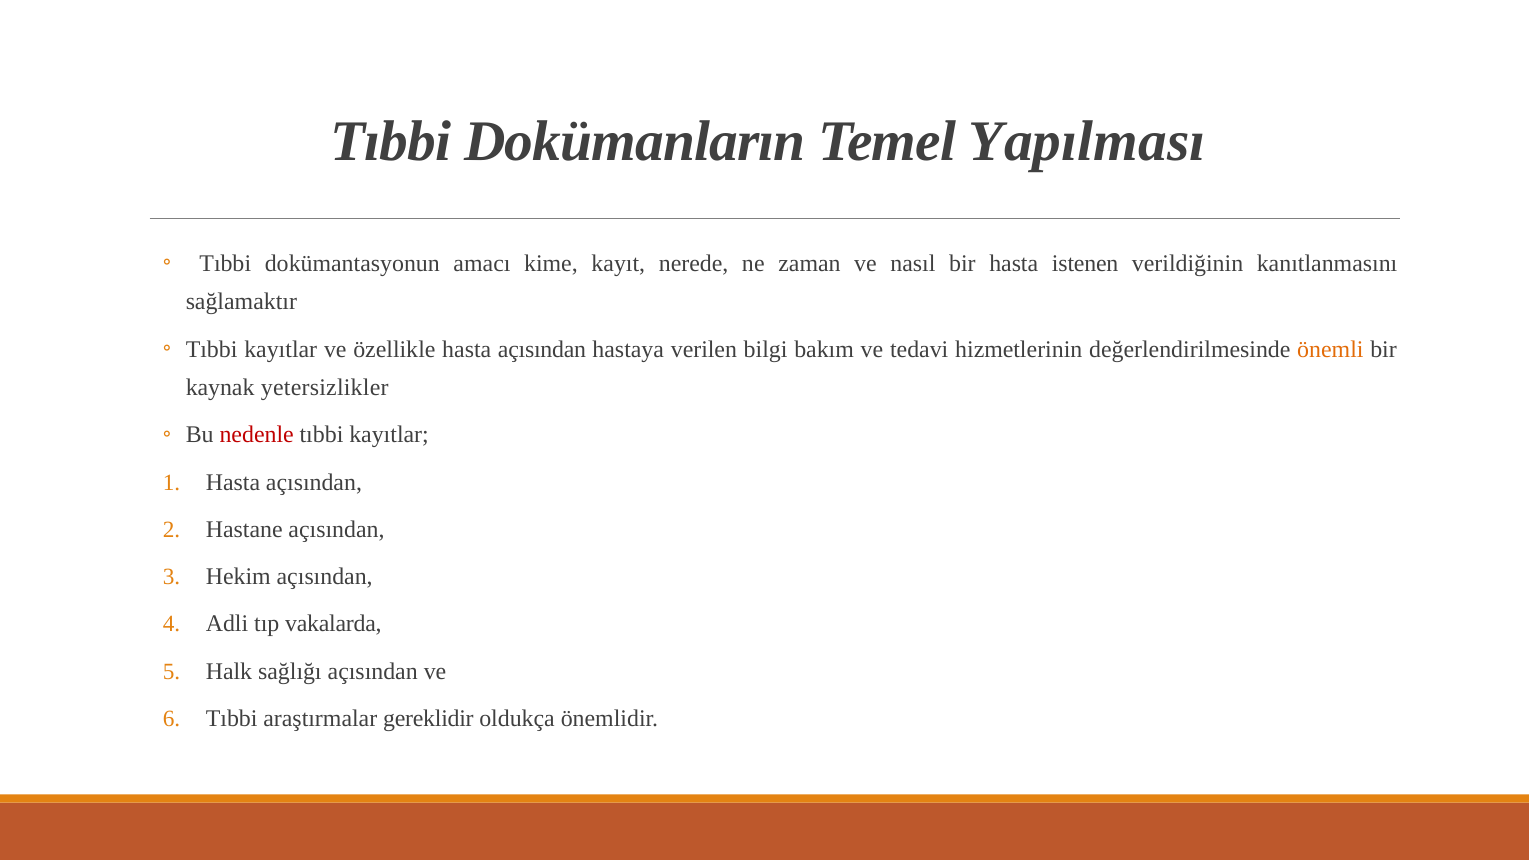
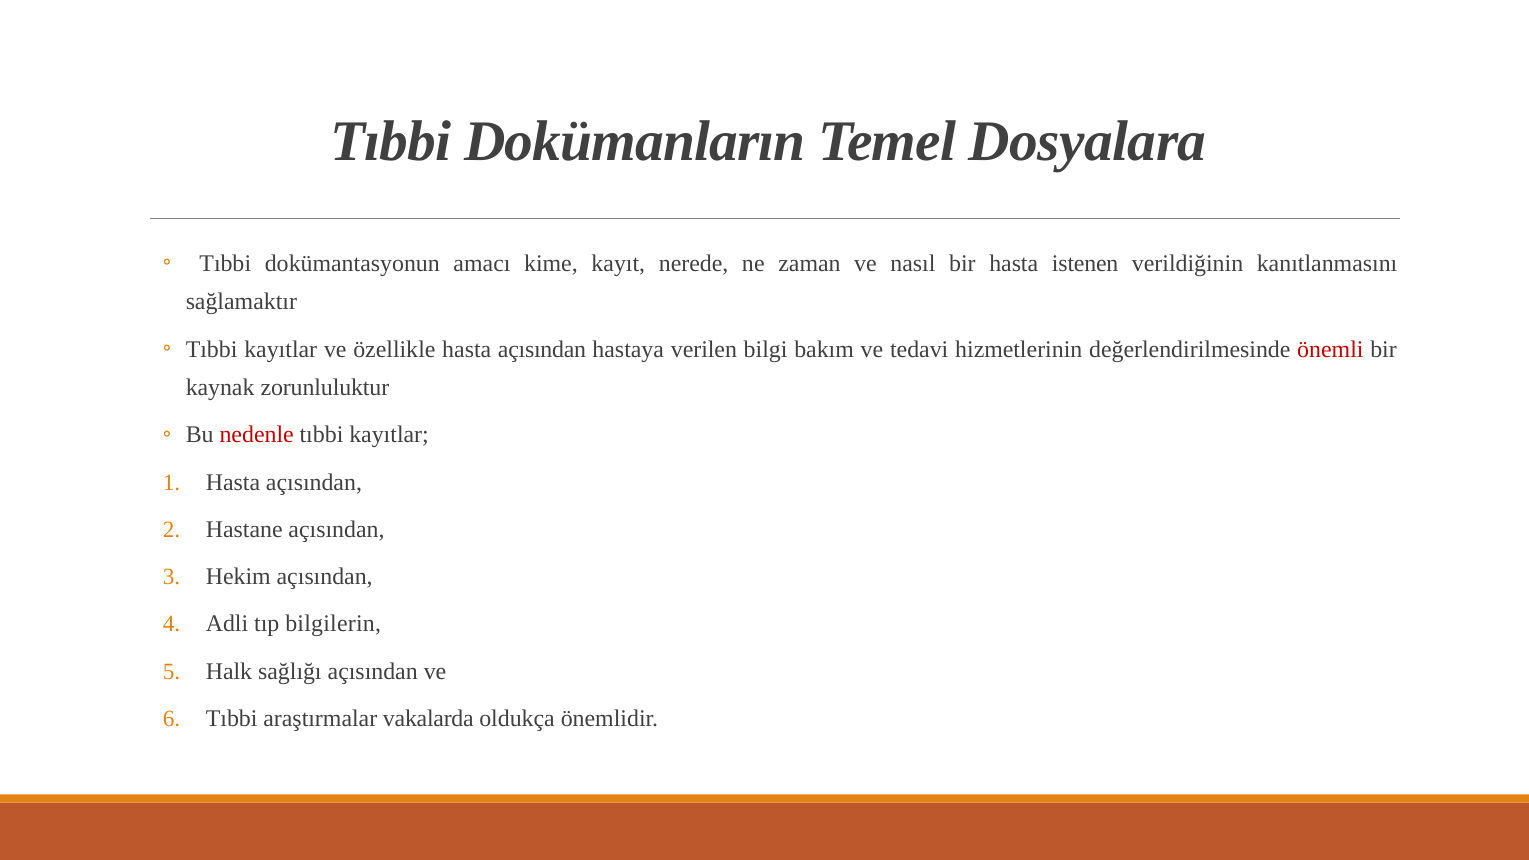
Yapılması: Yapılması -> Dosyalara
önemli colour: orange -> red
yetersizlikler: yetersizlikler -> zorunluluktur
vakalarda: vakalarda -> bilgilerin
gereklidir: gereklidir -> vakalarda
